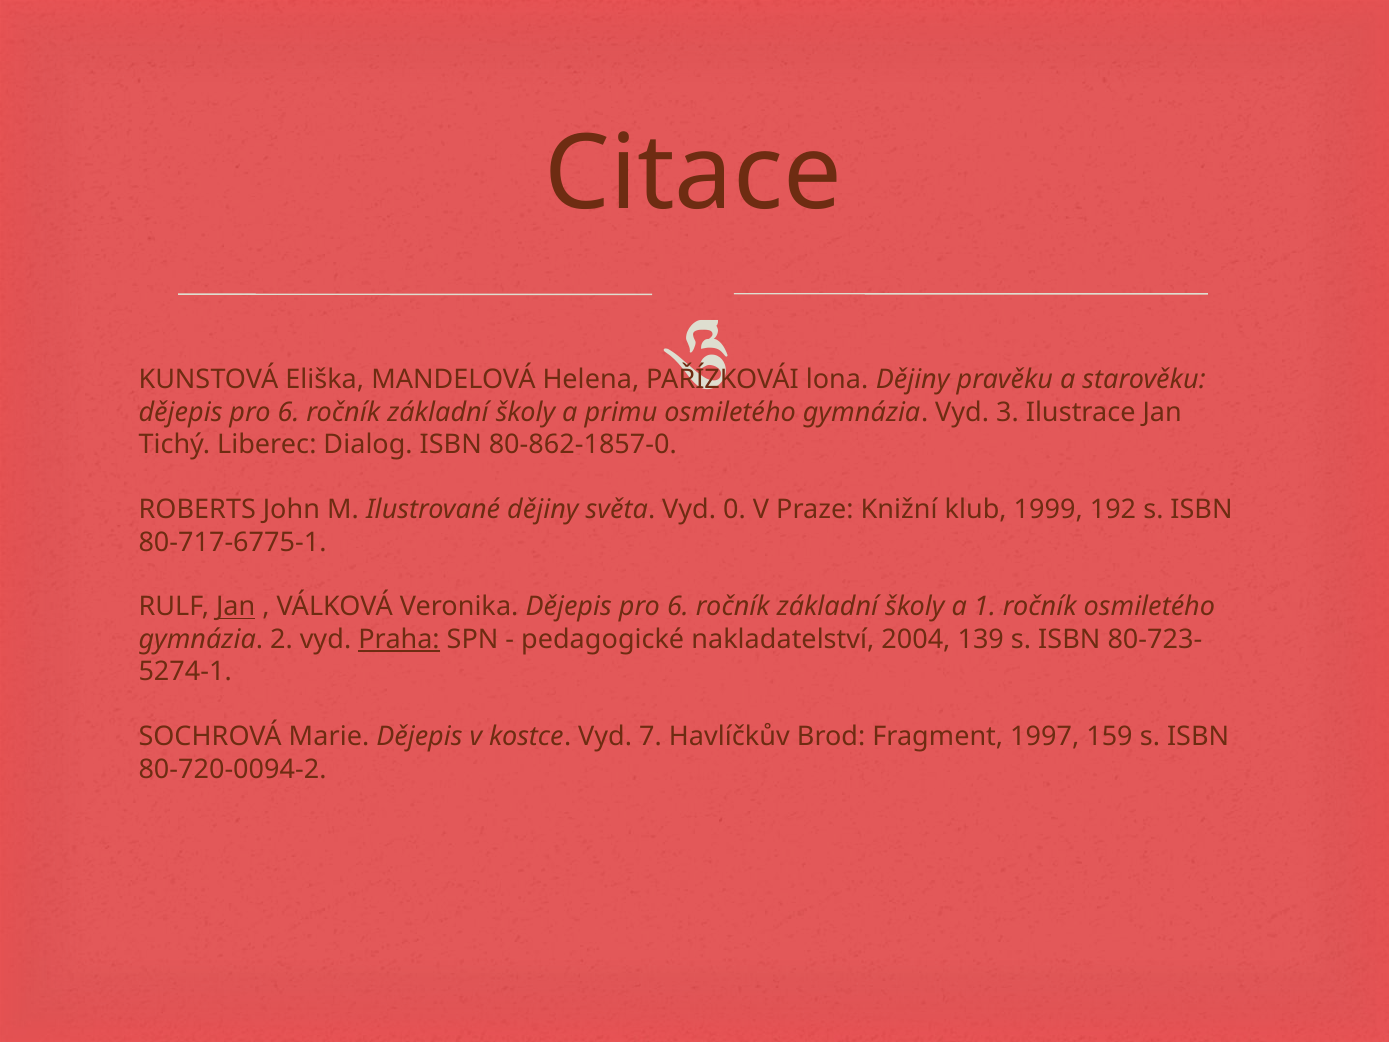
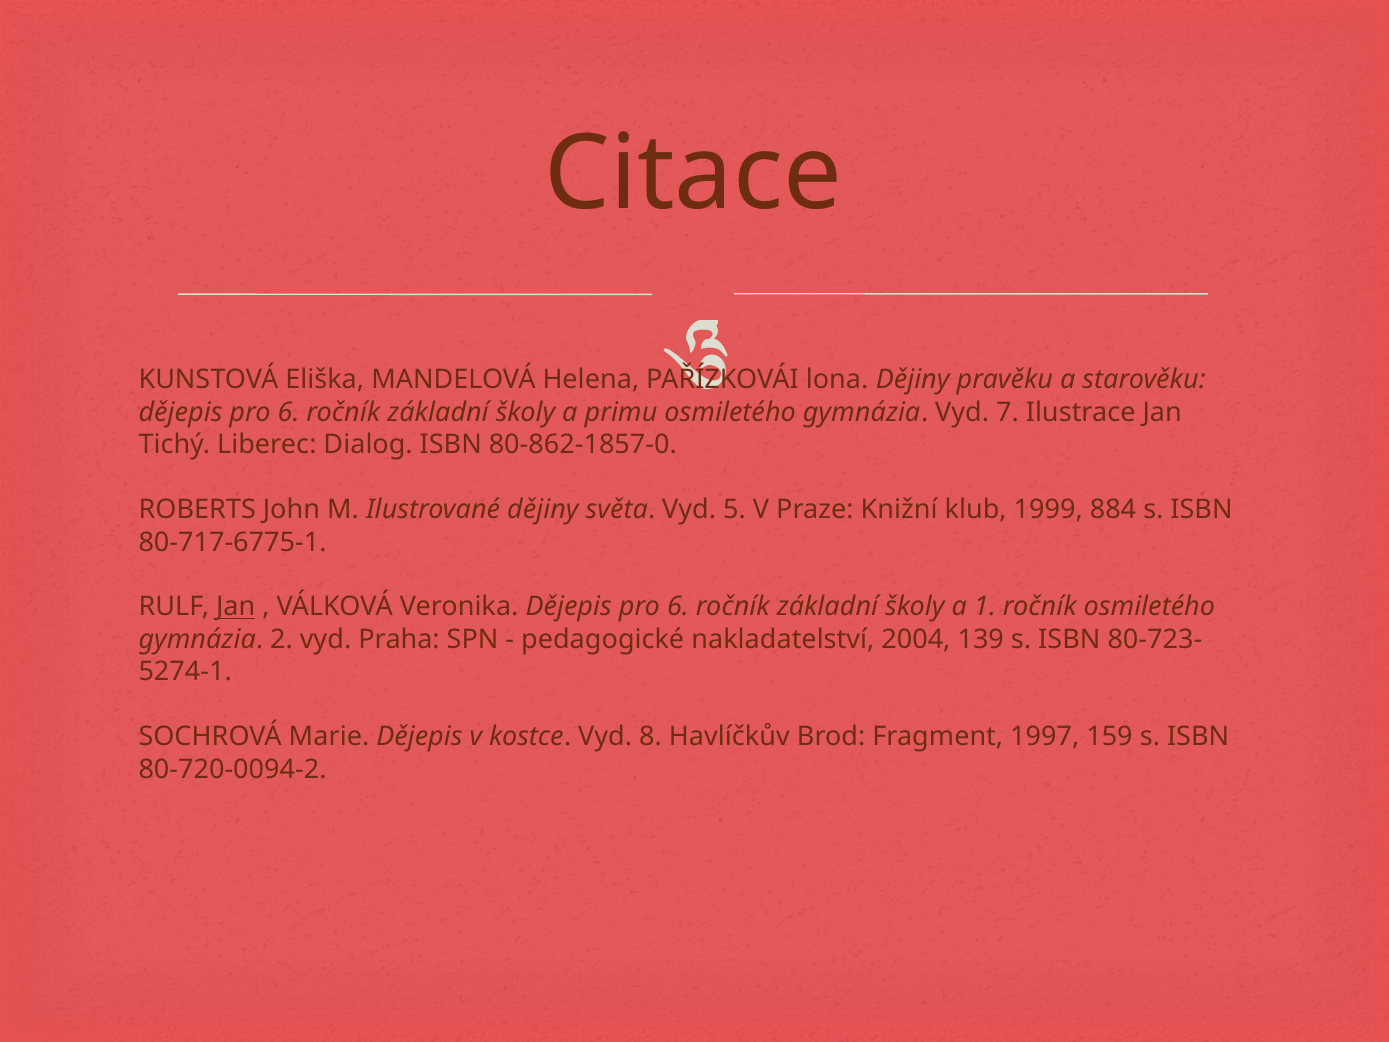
3: 3 -> 7
0: 0 -> 5
192: 192 -> 884
Praha underline: present -> none
7: 7 -> 8
